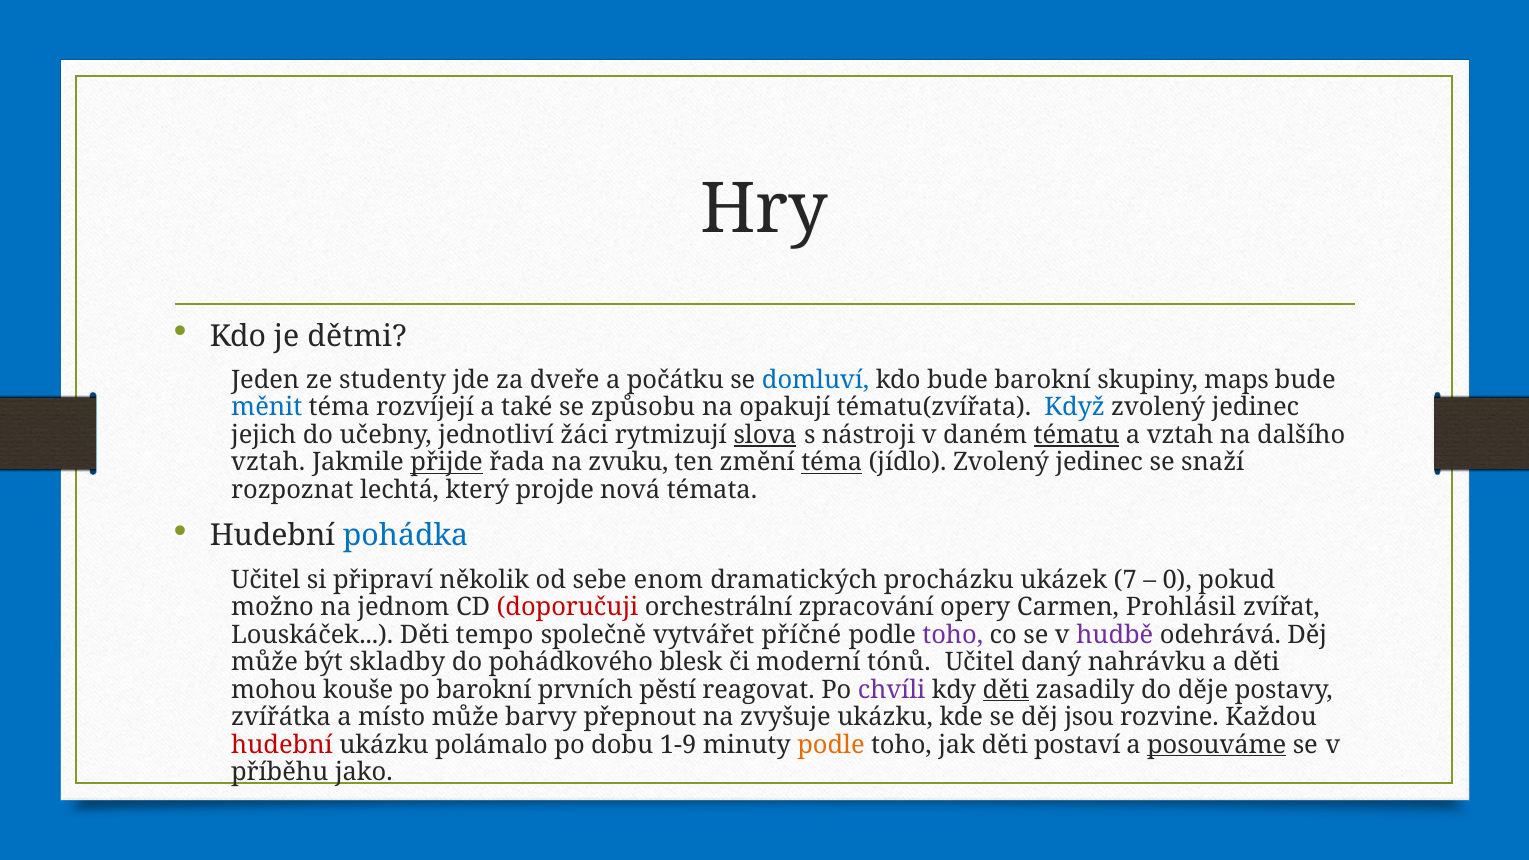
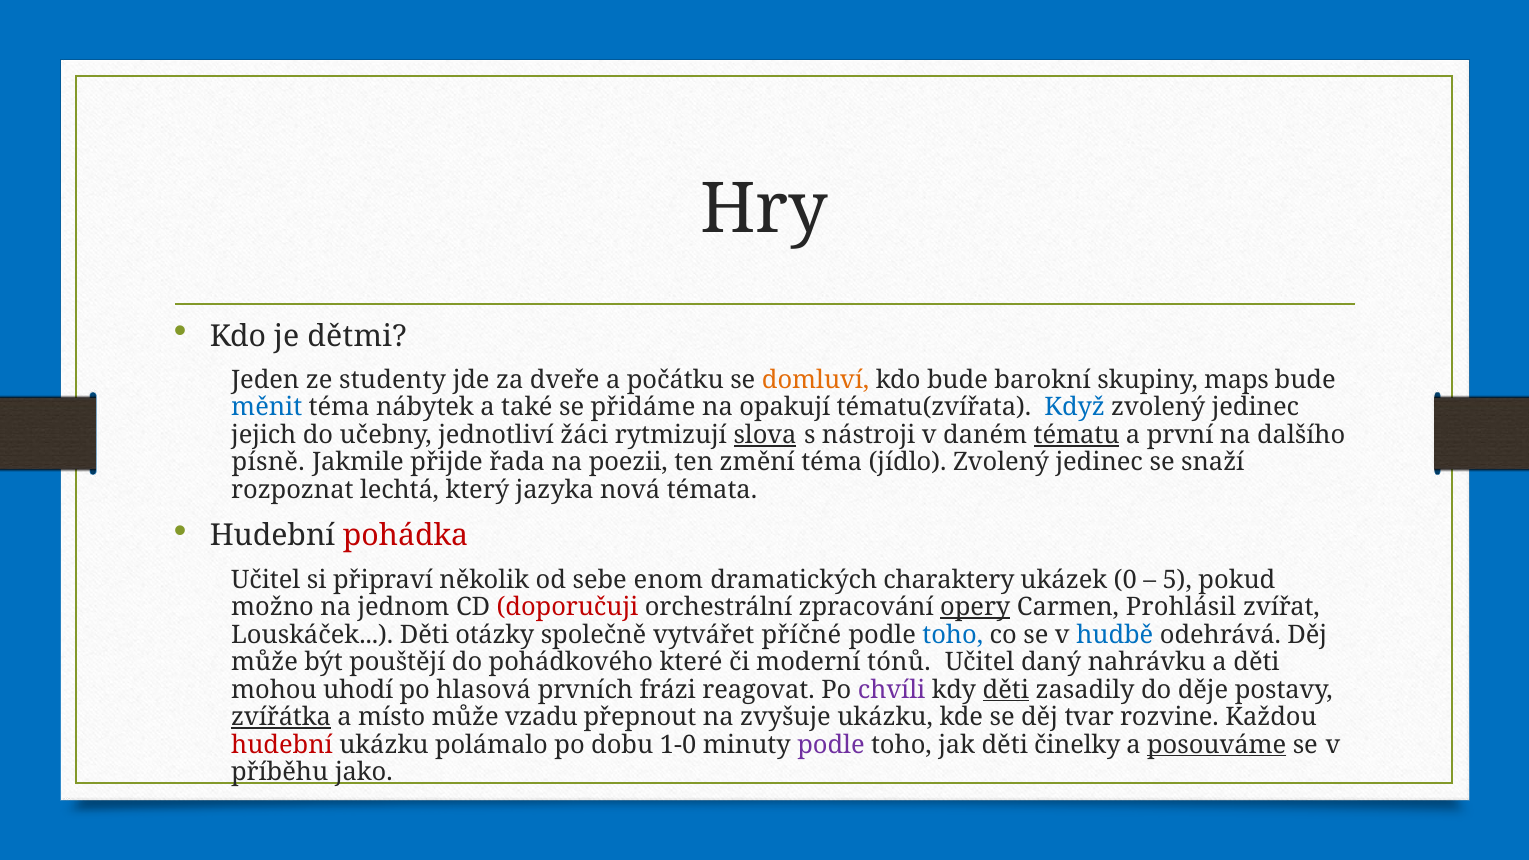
domluví colour: blue -> orange
rozvíjejí: rozvíjejí -> nábytek
způsobu: způsobu -> přidáme
a vztah: vztah -> první
vztah at (268, 462): vztah -> písně
přijde underline: present -> none
zvuku: zvuku -> poezii
téma at (832, 462) underline: present -> none
projde: projde -> jazyka
pohádka colour: blue -> red
procházku: procházku -> charaktery
7: 7 -> 0
0: 0 -> 5
opery underline: none -> present
tempo: tempo -> otázky
toho at (953, 635) colour: purple -> blue
hudbě colour: purple -> blue
skladby: skladby -> pouštějí
blesk: blesk -> které
kouše: kouše -> uhodí
po barokní: barokní -> hlasová
pěstí: pěstí -> frázi
zvířátka underline: none -> present
barvy: barvy -> vzadu
jsou: jsou -> tvar
1-9: 1-9 -> 1-0
podle at (831, 745) colour: orange -> purple
postaví: postaví -> činelky
